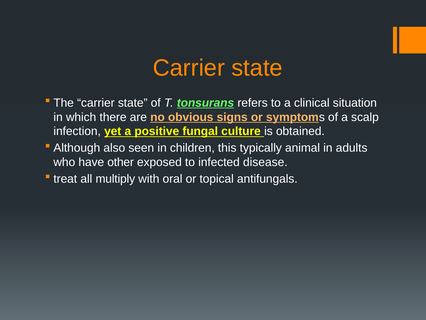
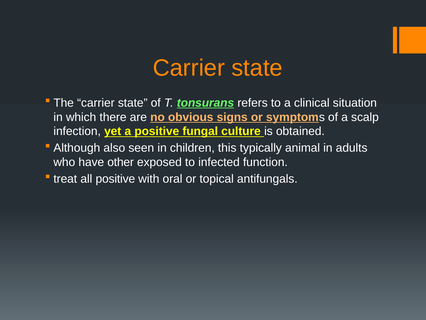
disease: disease -> function
all multiply: multiply -> positive
